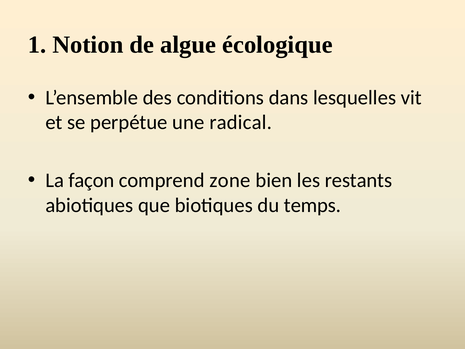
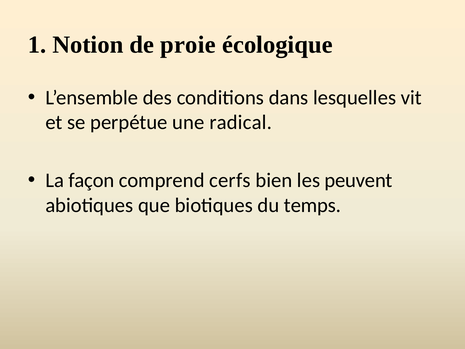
algue: algue -> proie
zone: zone -> cerfs
restants: restants -> peuvent
